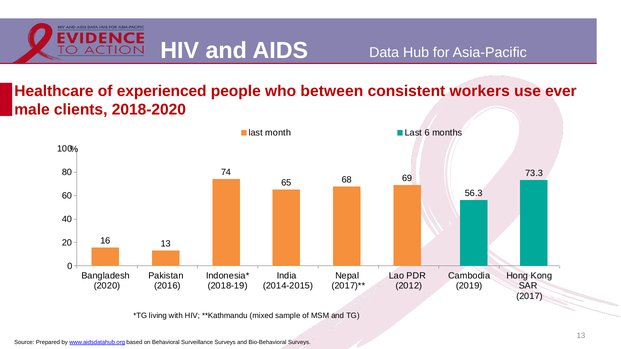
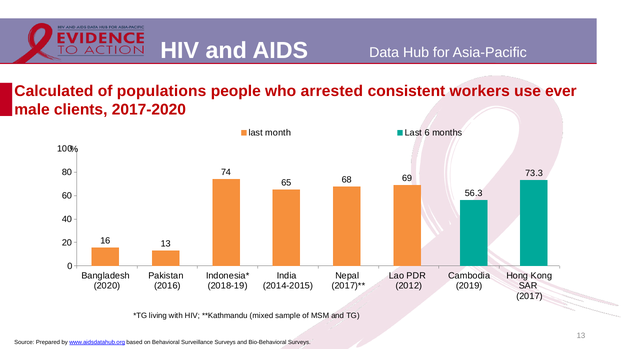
Healthcare: Healthcare -> Calculated
experienced: experienced -> populations
between: between -> arrested
2018-2020: 2018-2020 -> 2017-2020
